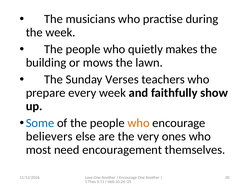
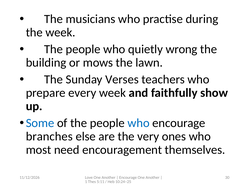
makes: makes -> wrong
who at (139, 124) colour: orange -> blue
believers: believers -> branches
